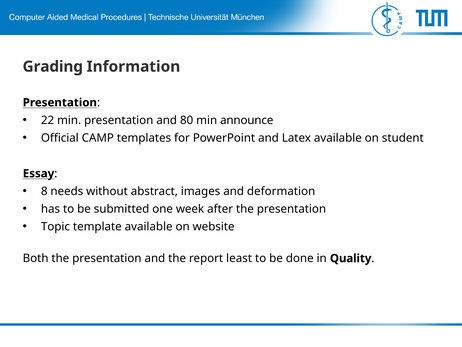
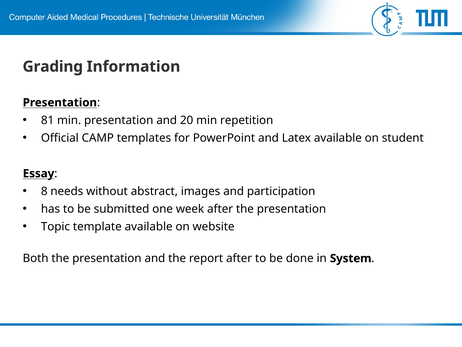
22: 22 -> 81
80: 80 -> 20
announce: announce -> repetition
deformation: deformation -> participation
report least: least -> after
Quality: Quality -> System
